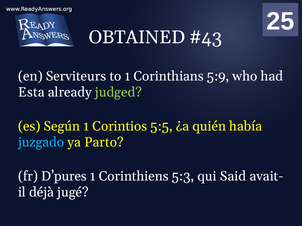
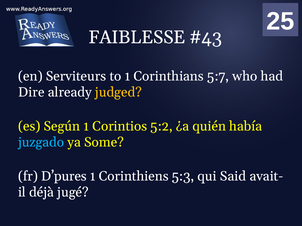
OBTAINED: OBTAINED -> FAIBLESSE
5:9: 5:9 -> 5:7
Esta: Esta -> Dire
judged colour: light green -> yellow
5:5: 5:5 -> 5:2
Parto: Parto -> Some
